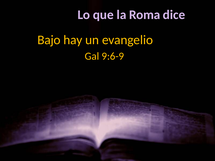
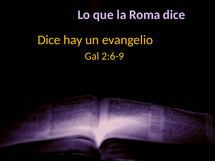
Bajo at (49, 40): Bajo -> Dice
9:6-9: 9:6-9 -> 2:6-9
